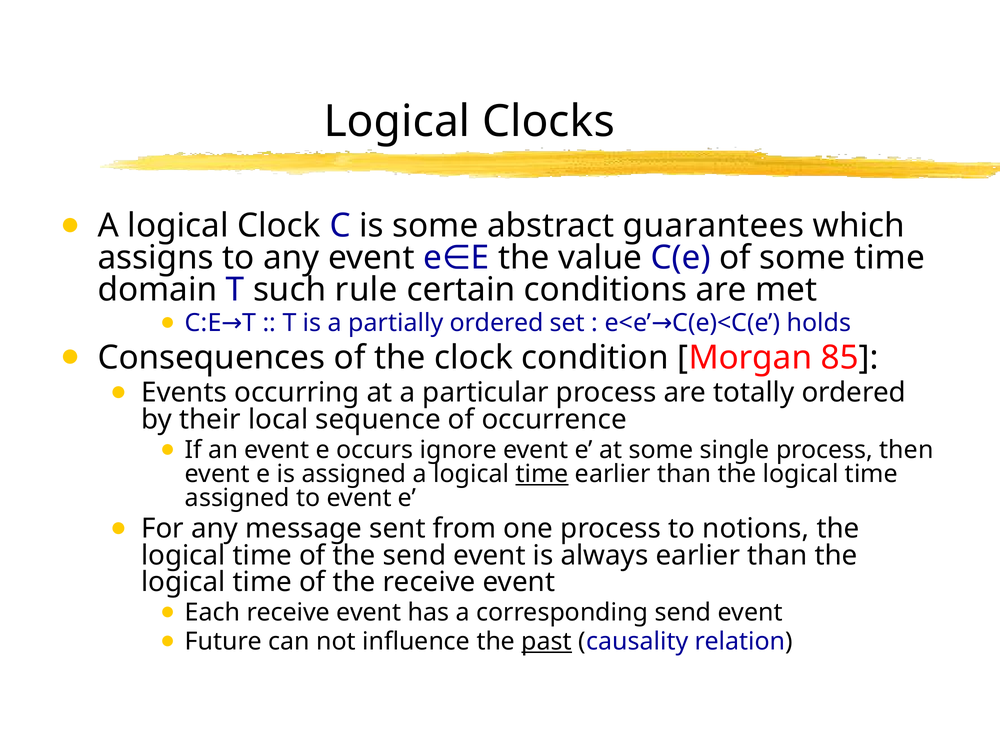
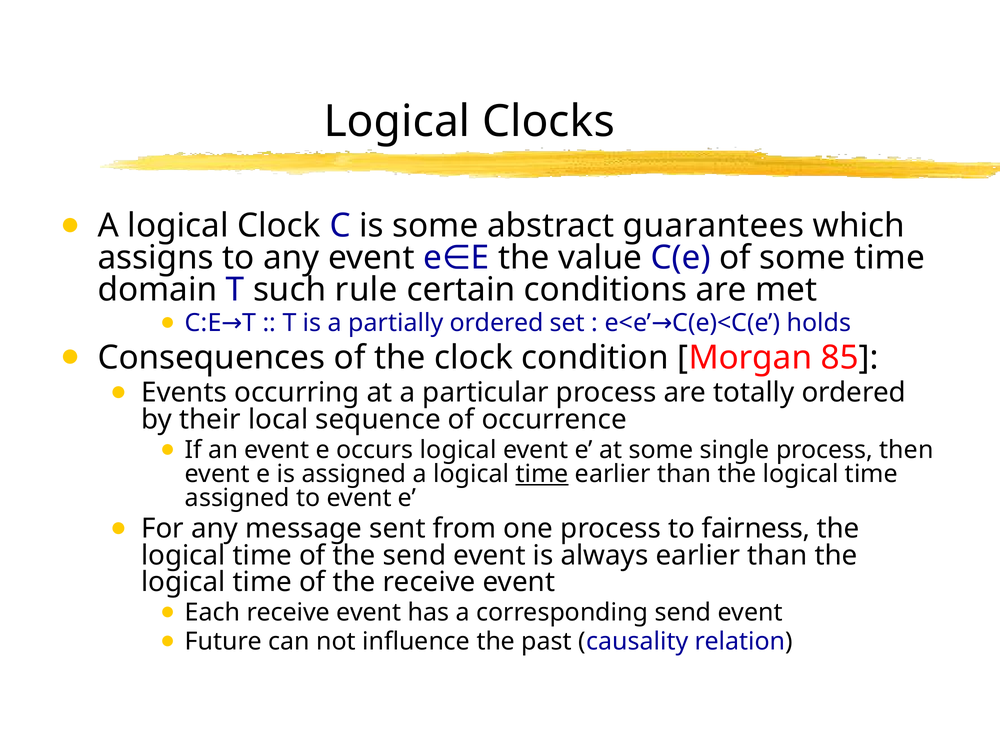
occurs ignore: ignore -> logical
notions: notions -> fairness
past underline: present -> none
